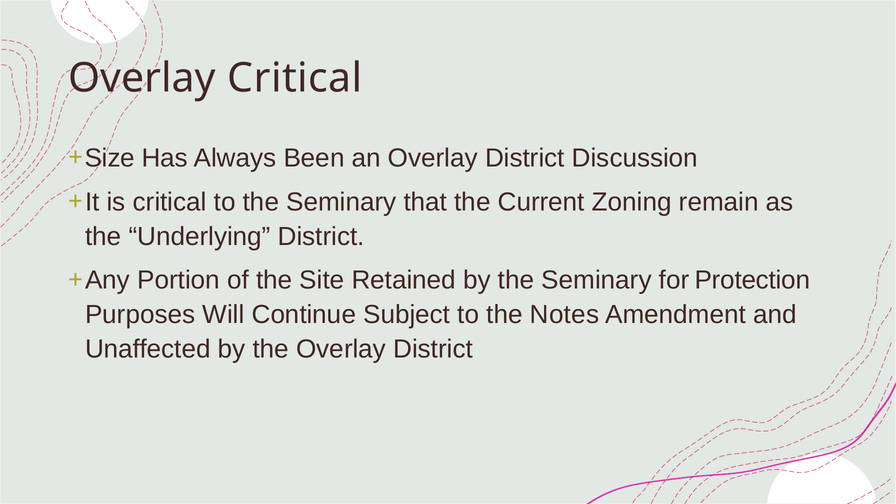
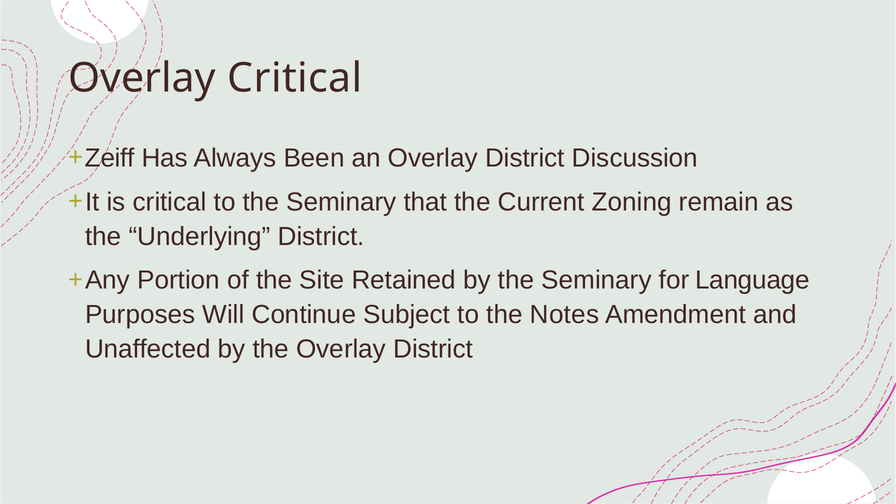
Size: Size -> Zeiff
Protection: Protection -> Language
